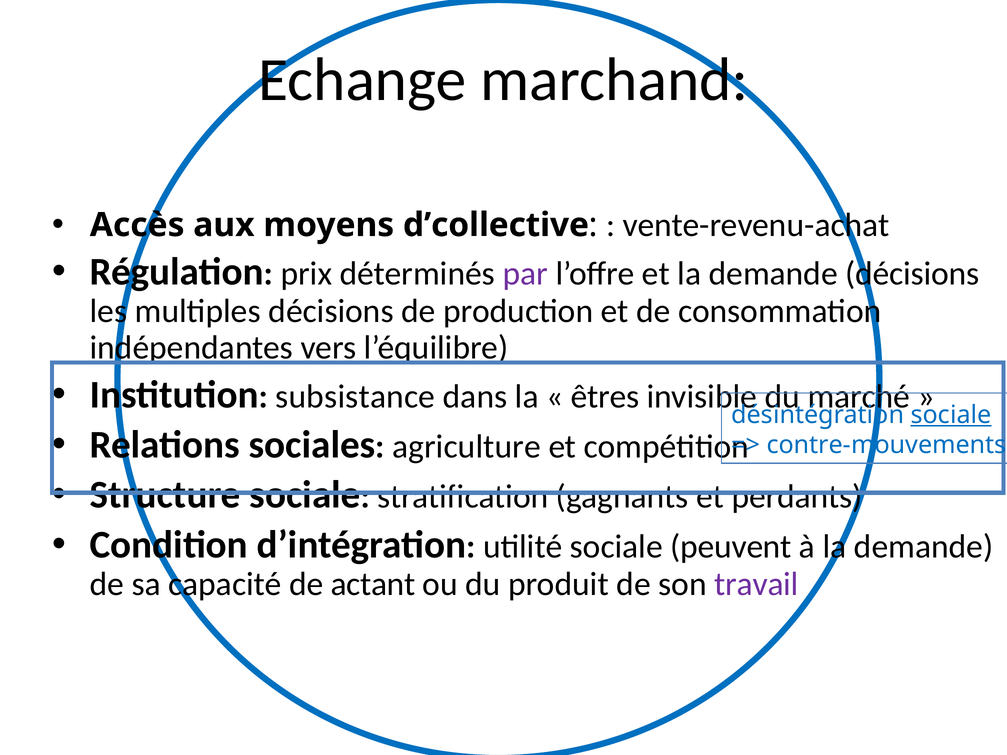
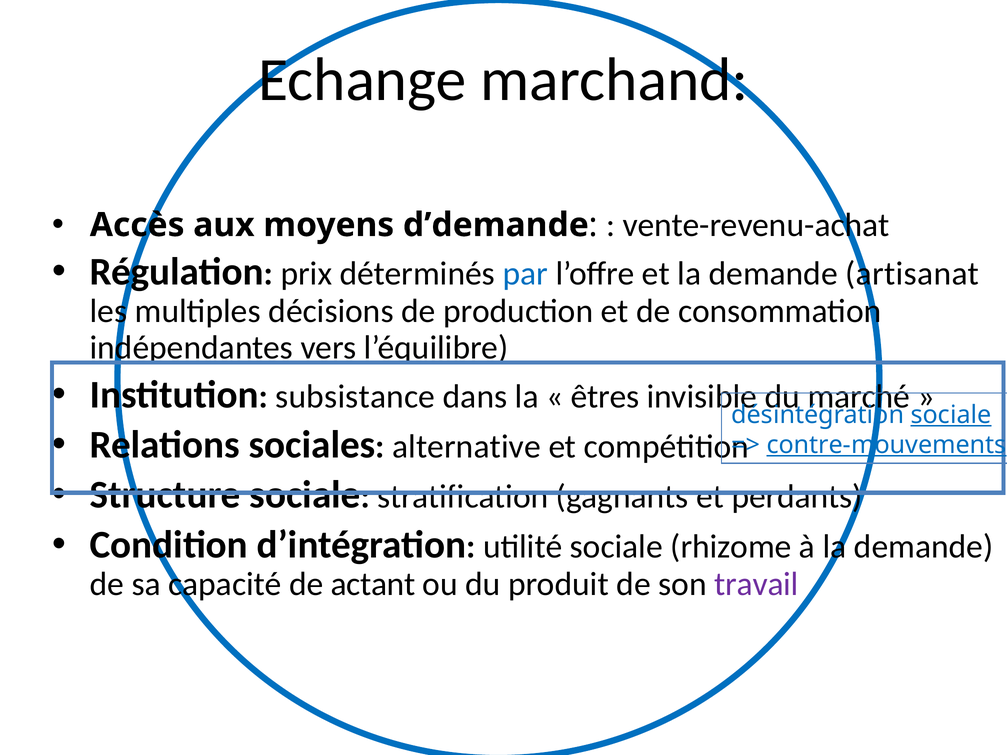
d’collective: d’collective -> d’demande
par colour: purple -> blue
demande décisions: décisions -> artisanat
agriculture: agriculture -> alternative
contre-mouvements underline: none -> present
peuvent: peuvent -> rhizome
